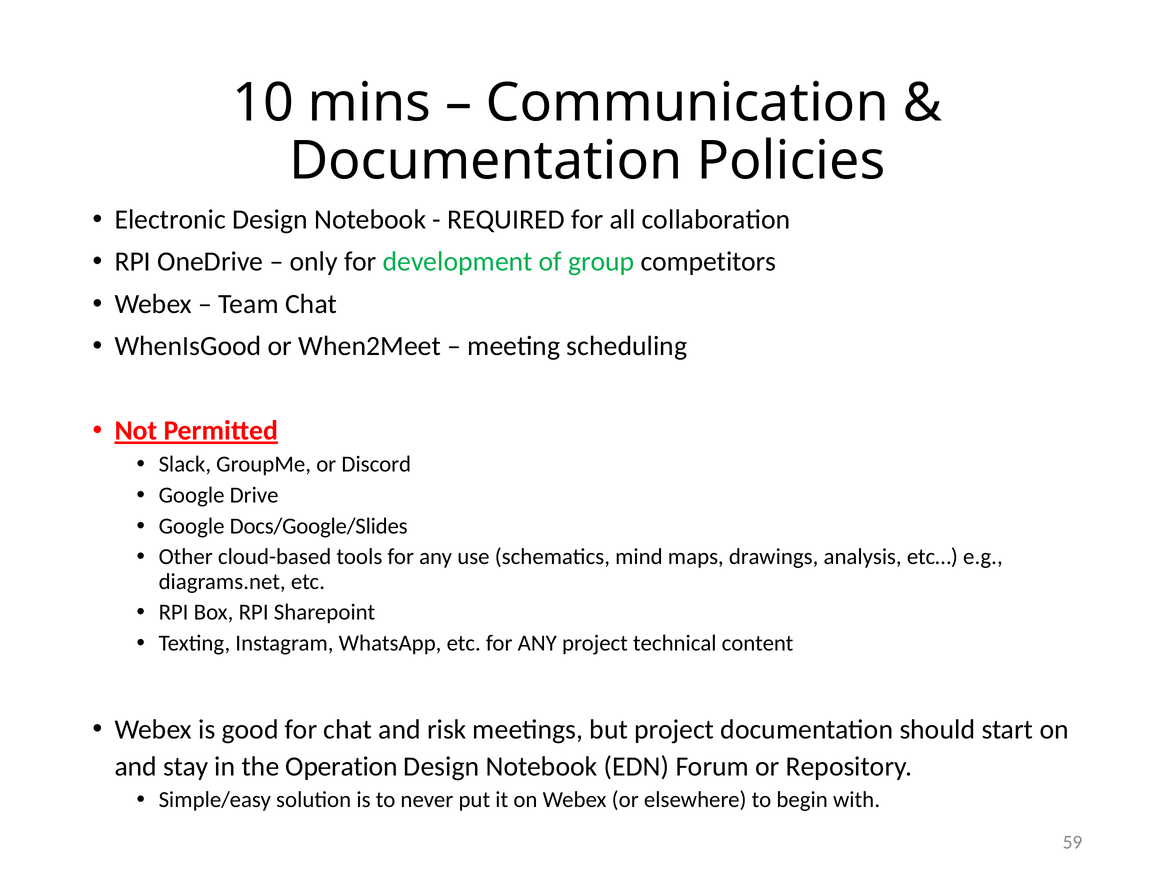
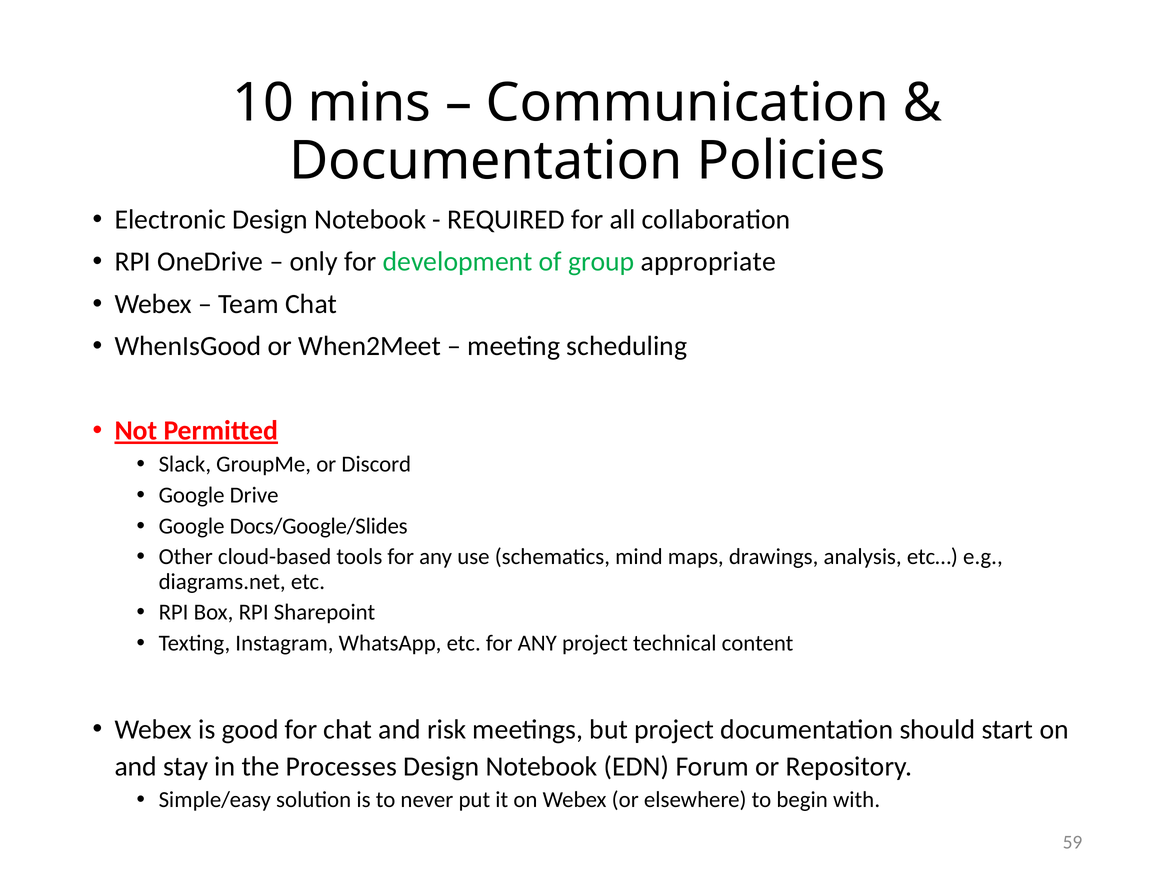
competitors: competitors -> appropriate
Operation: Operation -> Processes
